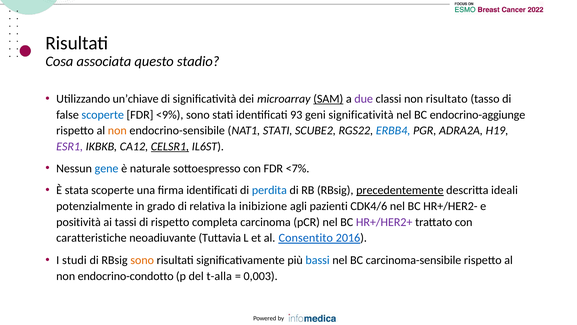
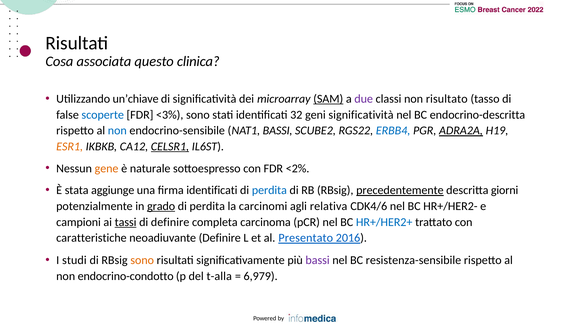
stadio: stadio -> clinica
<9%: <9% -> <3%
93: 93 -> 32
endocrino-aggiunge: endocrino-aggiunge -> endocrino-descritta
non at (117, 130) colour: orange -> blue
NAT1 STATI: STATI -> BASSI
ADRA2A underline: none -> present
ESR1 colour: purple -> orange
gene colour: blue -> orange
<7%: <7% -> <2%
stata scoperte: scoperte -> aggiunge
ideali: ideali -> giorni
grado underline: none -> present
relativa at (207, 206): relativa -> perdita
inibizione: inibizione -> carcinomi
pazienti: pazienti -> relativa
positività: positività -> campioni
tassi underline: none -> present
di rispetto: rispetto -> definire
HR+/HER2+ colour: purple -> blue
neoadiuvante Tuttavia: Tuttavia -> Definire
Consentito: Consentito -> Presentato
bassi at (318, 260) colour: blue -> purple
carcinoma-sensibile: carcinoma-sensibile -> resistenza-sensibile
0,003: 0,003 -> 6,979
